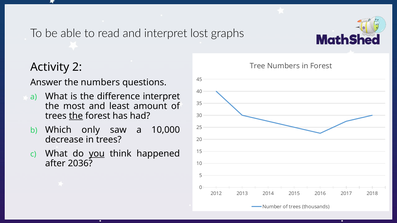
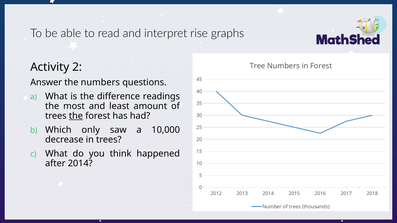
lost: lost -> rise
difference interpret: interpret -> readings
you underline: present -> none
after 2036: 2036 -> 2014
